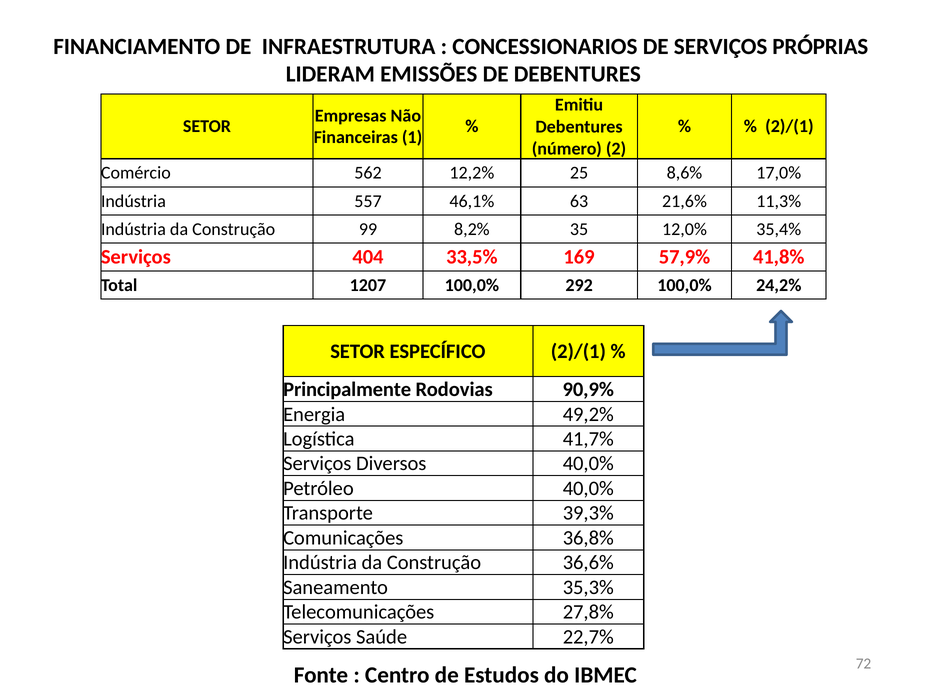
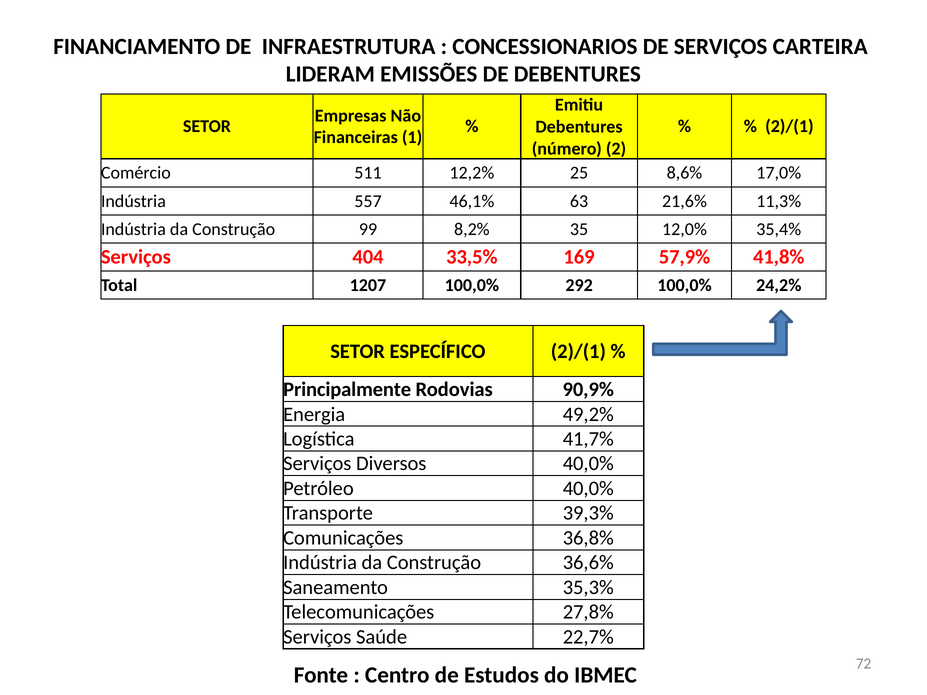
PRÓPRIAS: PRÓPRIAS -> CARTEIRA
562: 562 -> 511
